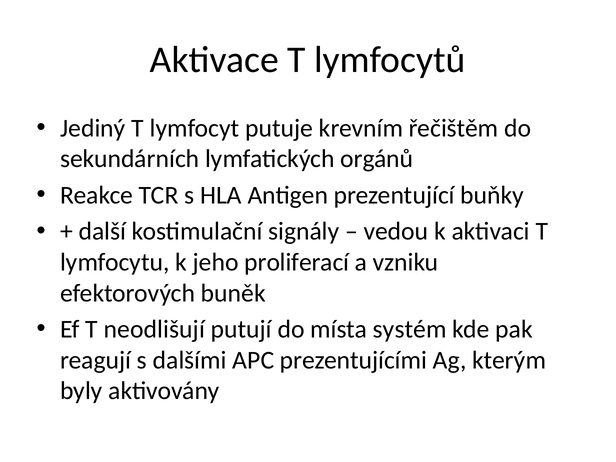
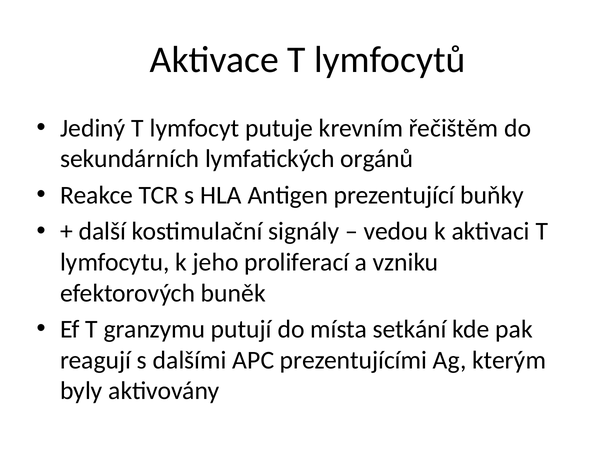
neodlišují: neodlišují -> granzymu
systém: systém -> setkání
